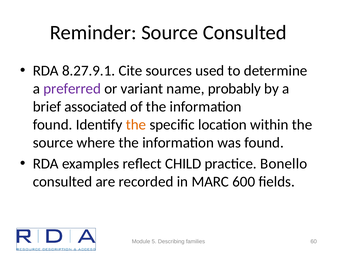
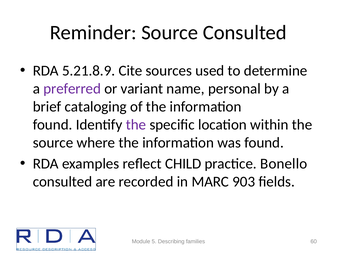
8.27.9.1: 8.27.9.1 -> 5.21.8.9
probably: probably -> personal
associated: associated -> cataloging
the at (136, 125) colour: orange -> purple
600: 600 -> 903
